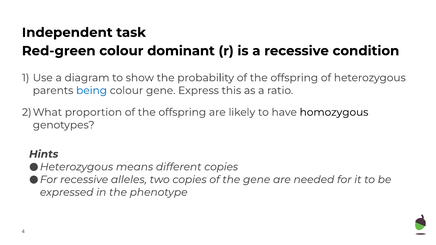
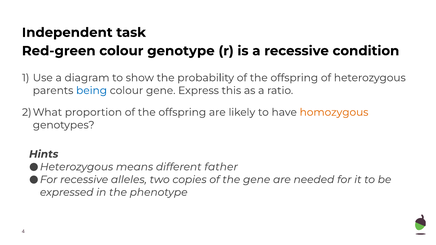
dominant: dominant -> genotype
homozygous colour: black -> orange
different copies: copies -> father
